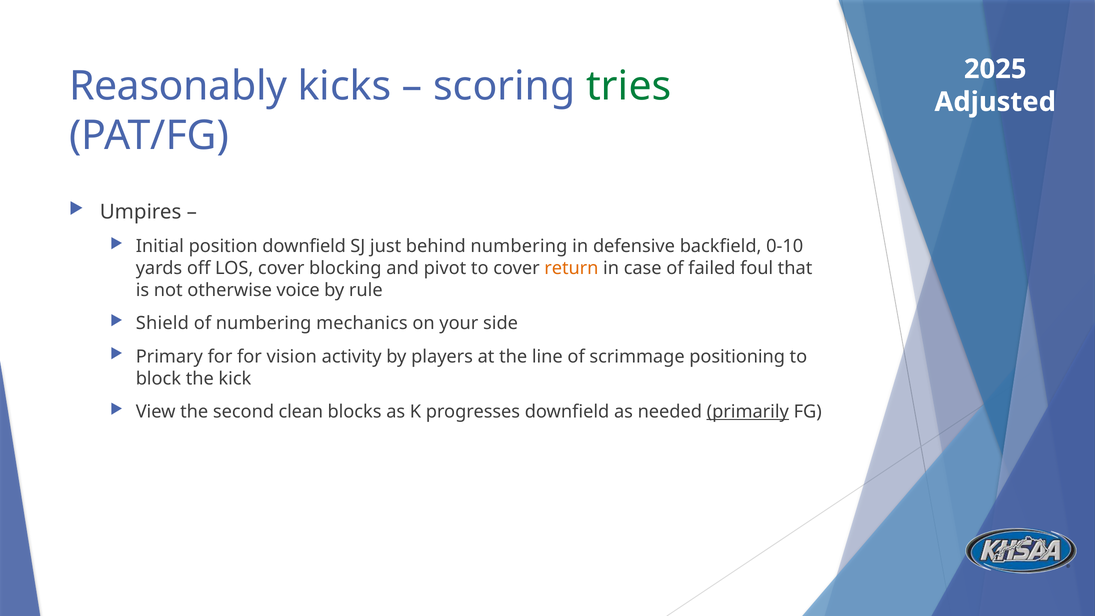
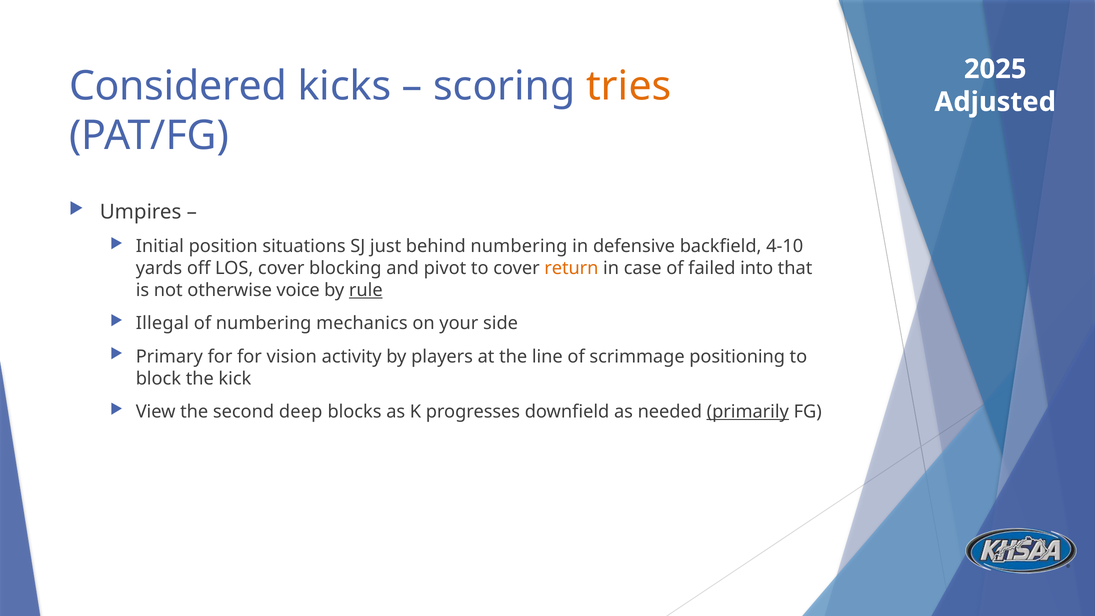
Reasonably: Reasonably -> Considered
tries colour: green -> orange
position downfield: downfield -> situations
0-10: 0-10 -> 4-10
foul: foul -> into
rule underline: none -> present
Shield: Shield -> Illegal
clean: clean -> deep
